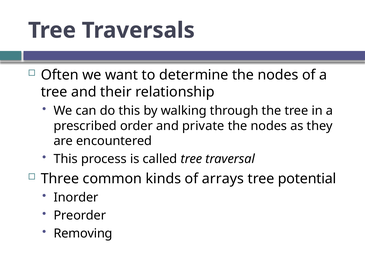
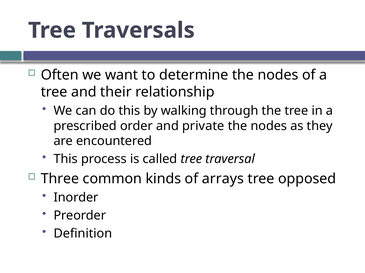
potential: potential -> opposed
Removing: Removing -> Definition
